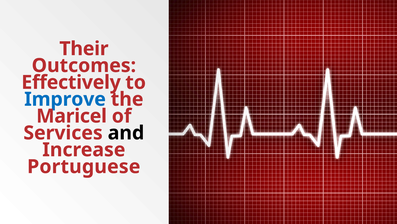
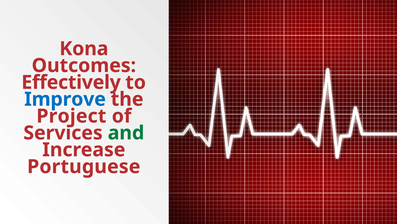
Their: Their -> Kona
Maricel: Maricel -> Project
and colour: black -> green
